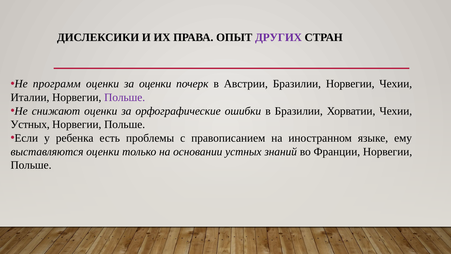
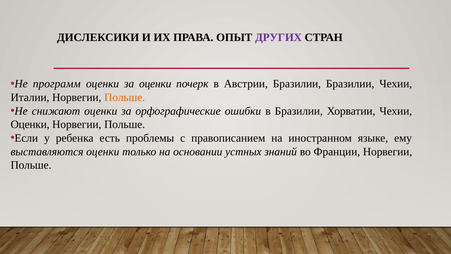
Бразилии Норвегии: Норвегии -> Бразилии
Польше at (125, 97) colour: purple -> orange
Устных at (30, 124): Устных -> Оценки
